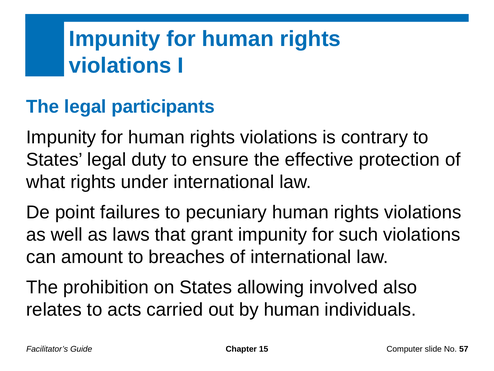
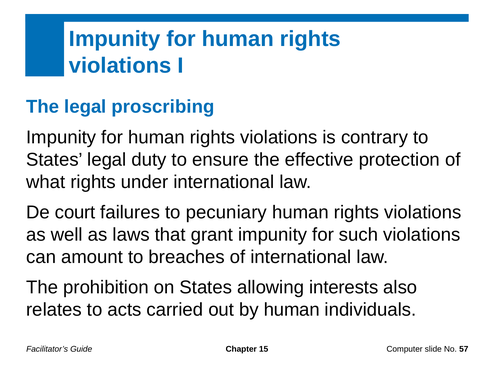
participants: participants -> proscribing
point: point -> court
involved: involved -> interests
